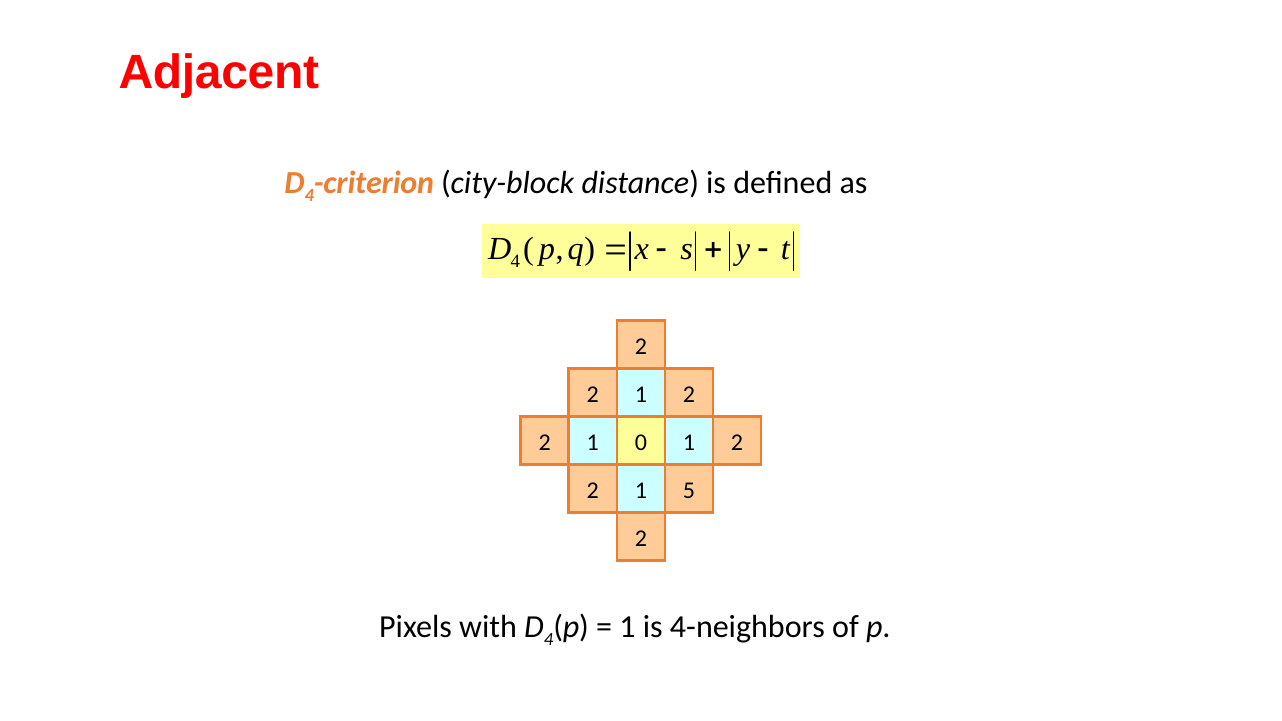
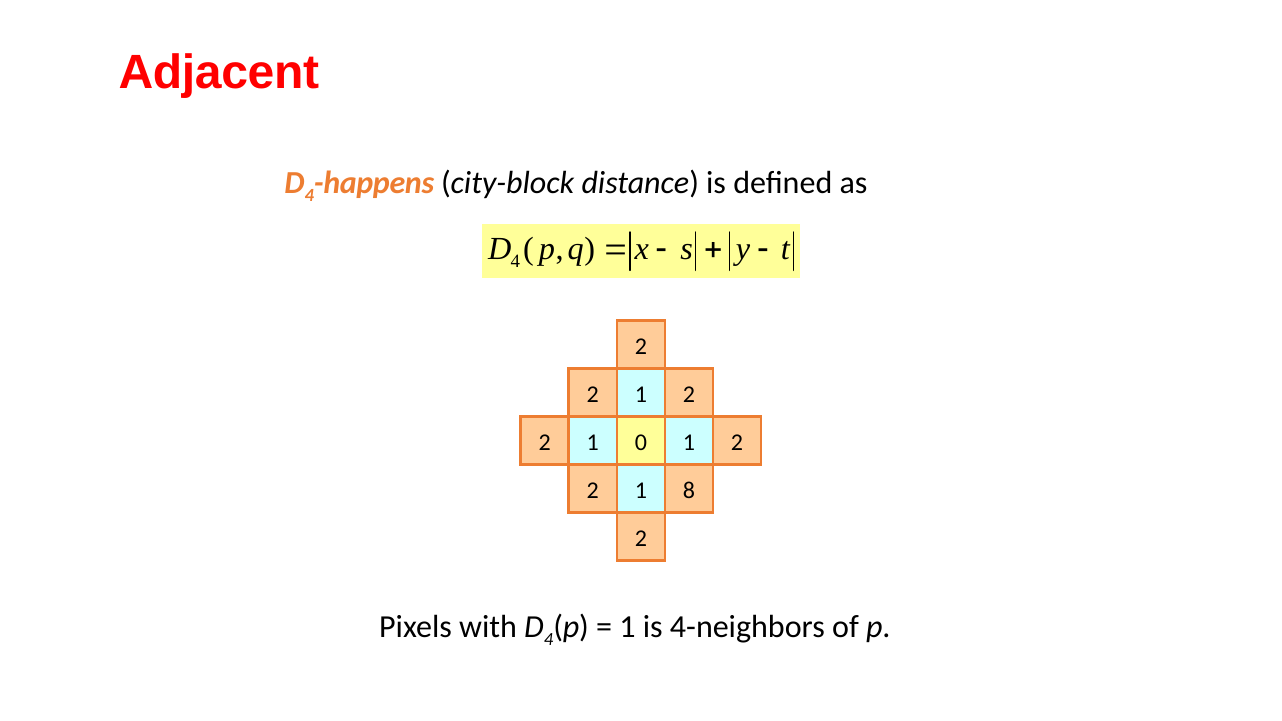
criterion: criterion -> happens
5: 5 -> 8
